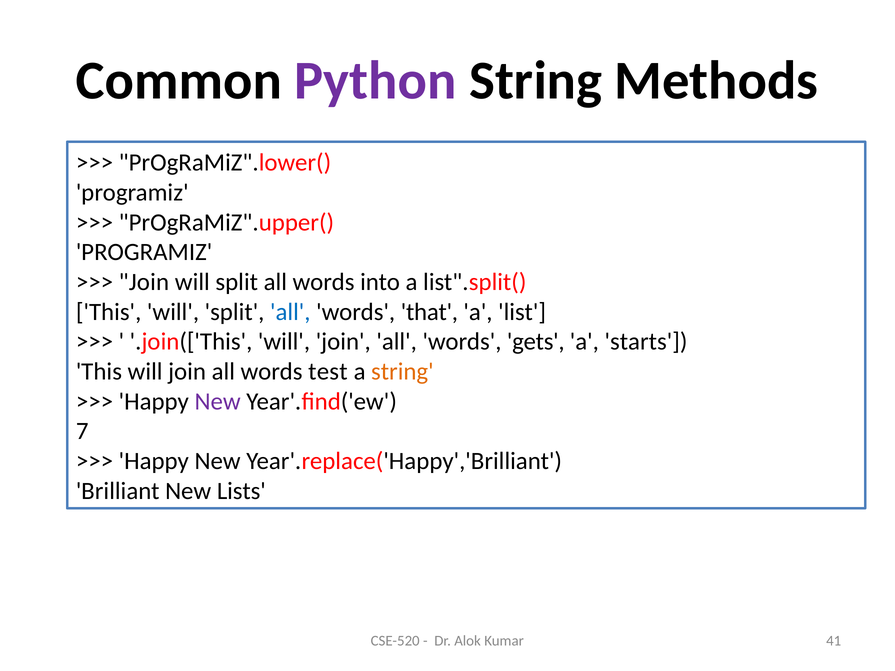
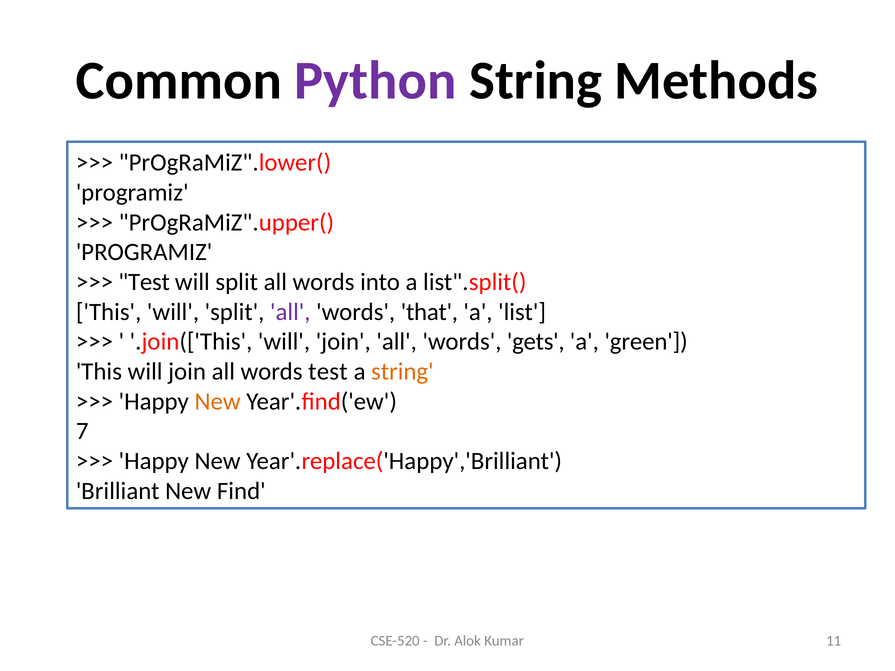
Join at (144, 282): Join -> Test
all at (290, 312) colour: blue -> purple
starts: starts -> green
New at (218, 402) colour: purple -> orange
Lists: Lists -> Find
41: 41 -> 11
